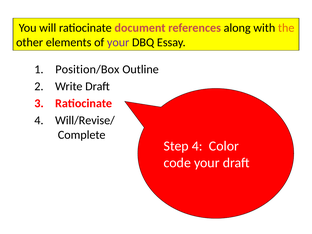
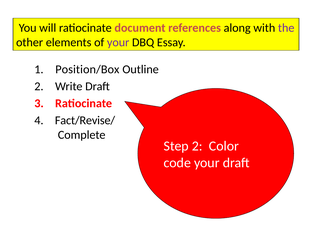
the colour: orange -> purple
Will/Revise/: Will/Revise/ -> Fact/Revise/
Step 4: 4 -> 2
